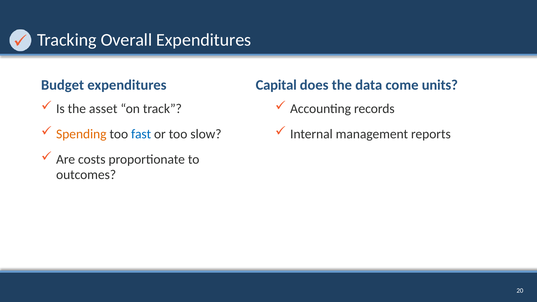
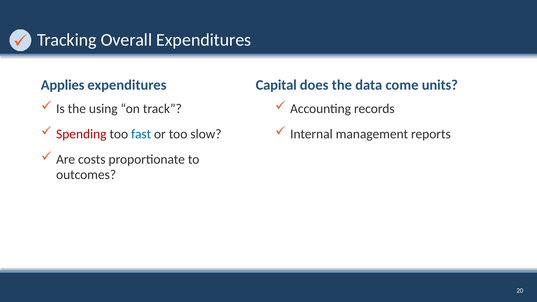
Budget: Budget -> Applies
asset: asset -> using
Spending colour: orange -> red
